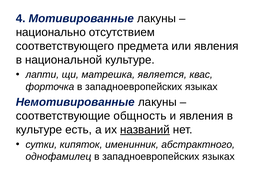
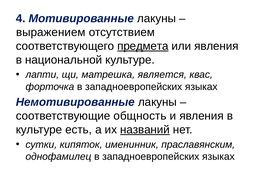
национально: национально -> выражением
предмета underline: none -> present
абстрактного: абстрактного -> праславянским
